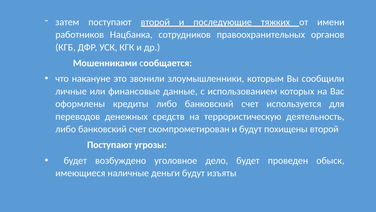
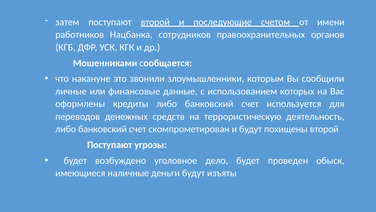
тяжких: тяжких -> счетом
